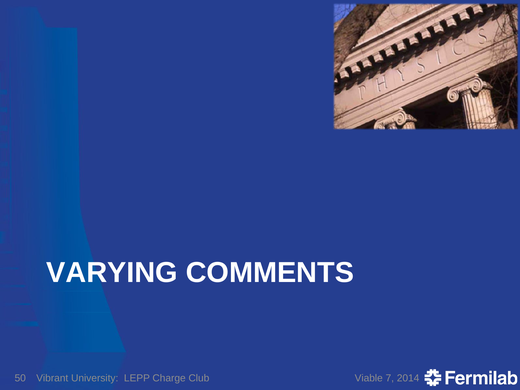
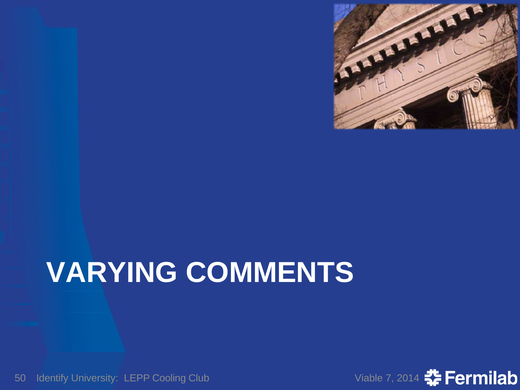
Vibrant: Vibrant -> Identify
Charge: Charge -> Cooling
